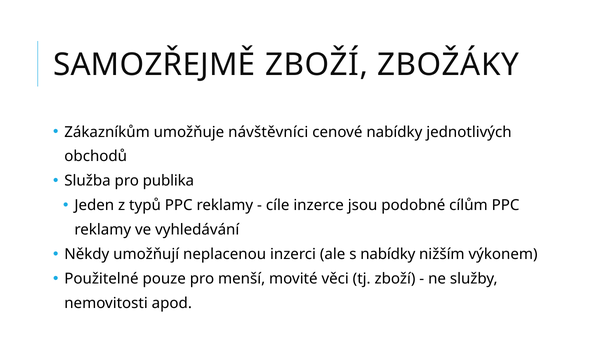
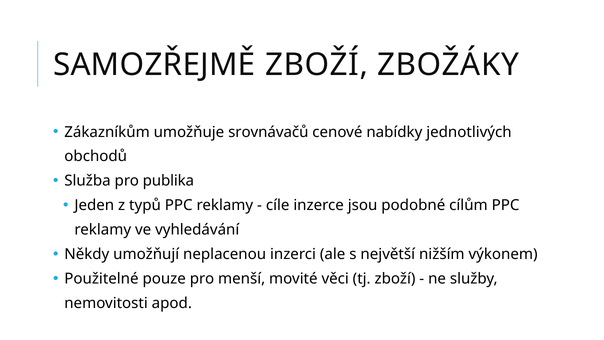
návštěvníci: návštěvníci -> srovnávačů
s nabídky: nabídky -> největší
